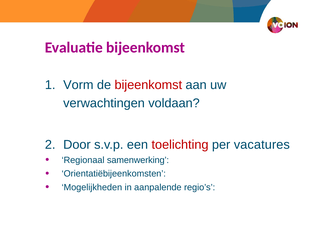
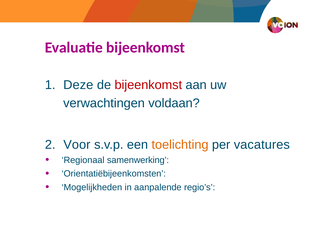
Vorm: Vorm -> Deze
Door: Door -> Voor
toelichting colour: red -> orange
